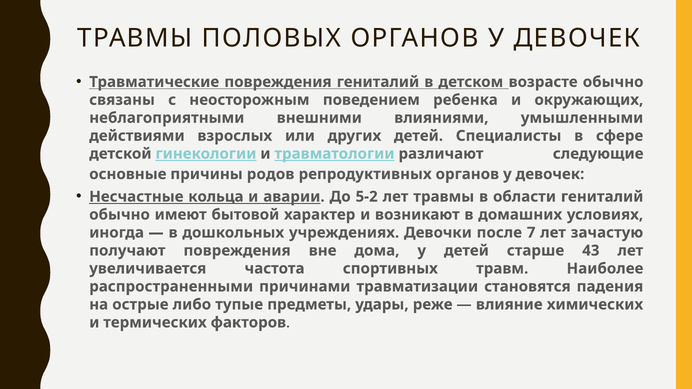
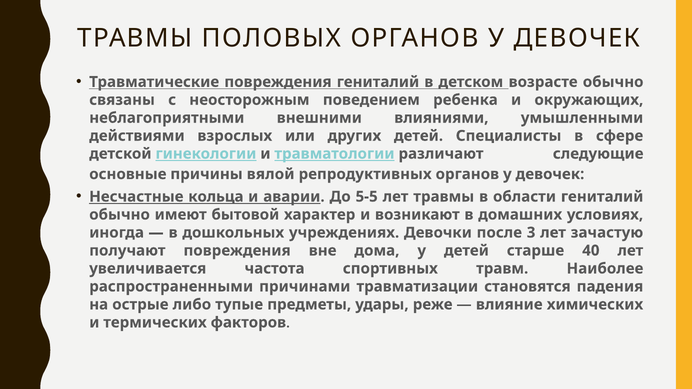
родов: родов -> вялой
5-2: 5-2 -> 5-5
7: 7 -> 3
43: 43 -> 40
